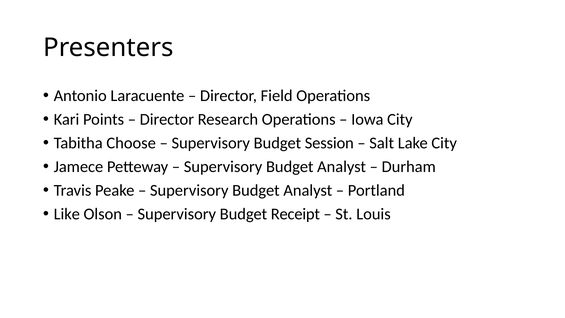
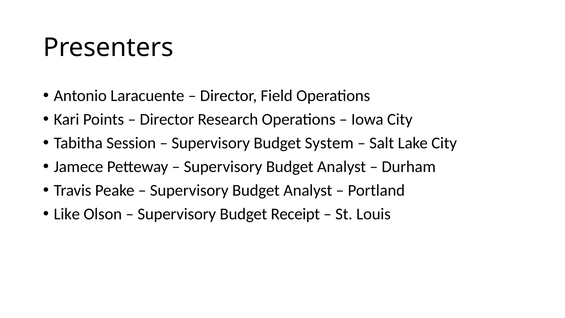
Choose: Choose -> Session
Session: Session -> System
